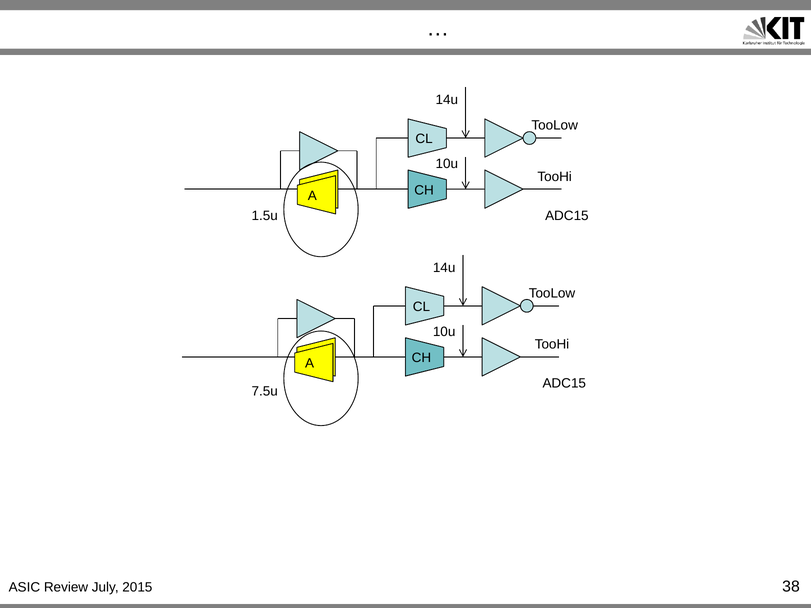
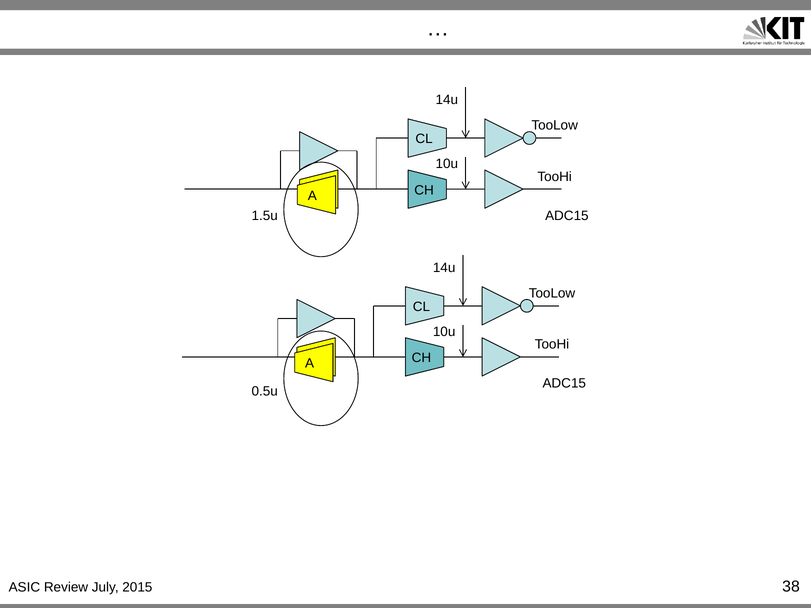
7.5u: 7.5u -> 0.5u
